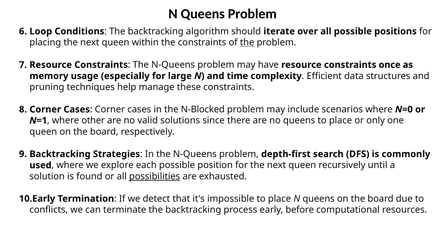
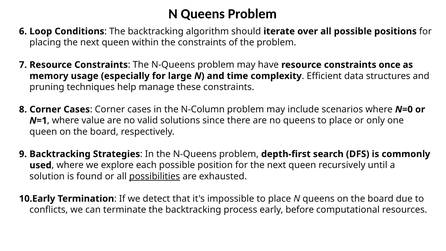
the at (247, 42) underline: present -> none
N-Blocked: N-Blocked -> N-Column
other: other -> value
